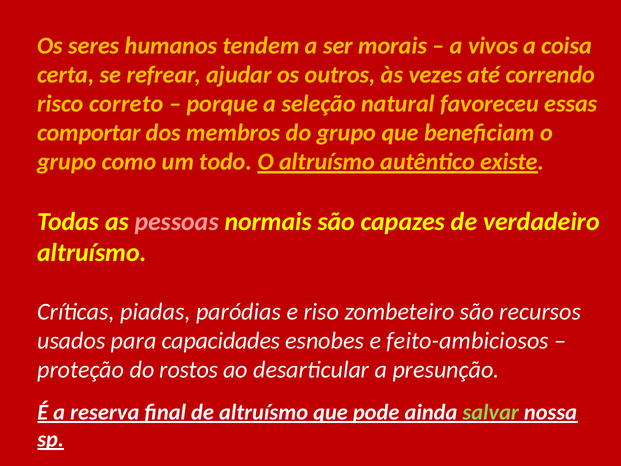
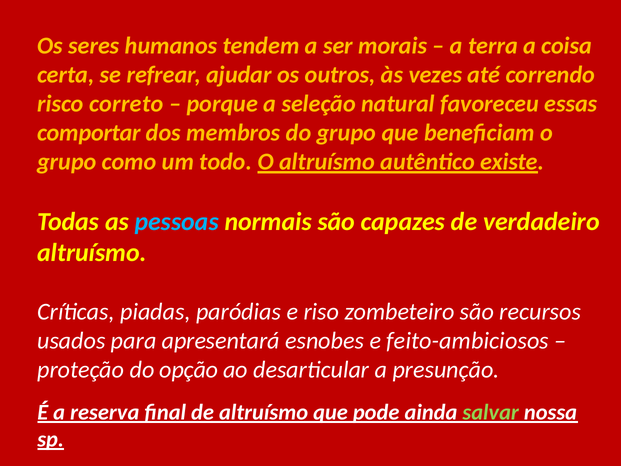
vivos: vivos -> terra
pessoas colour: pink -> light blue
capacidades: capacidades -> apresentará
rostos: rostos -> opção
